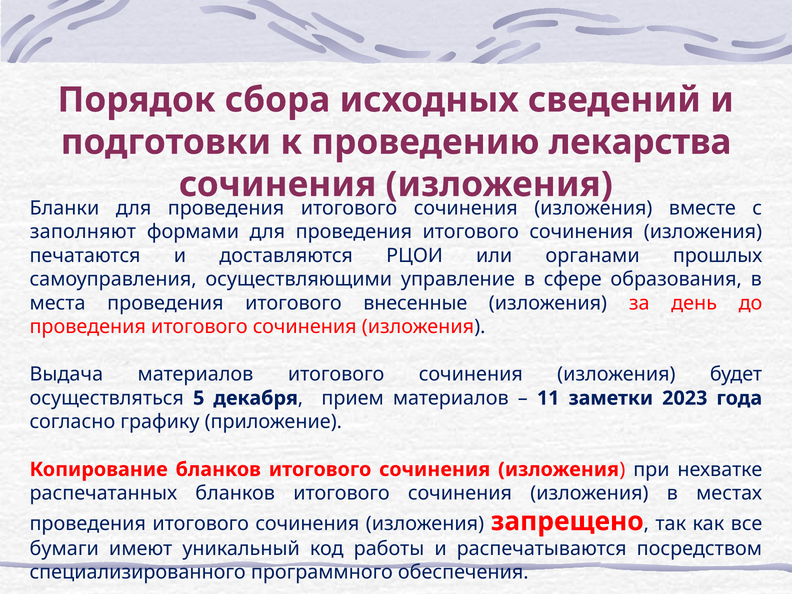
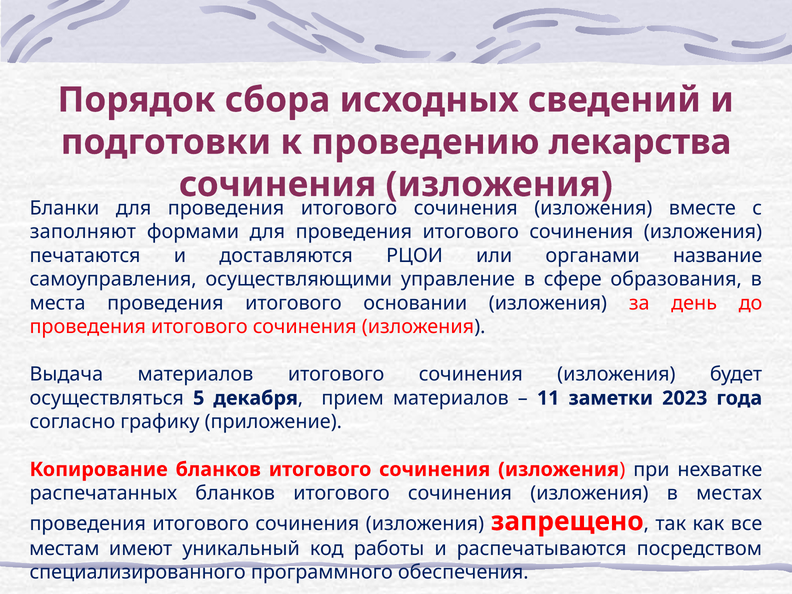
прошлых: прошлых -> название
внесенные: внесенные -> основании
бумаги: бумаги -> местам
